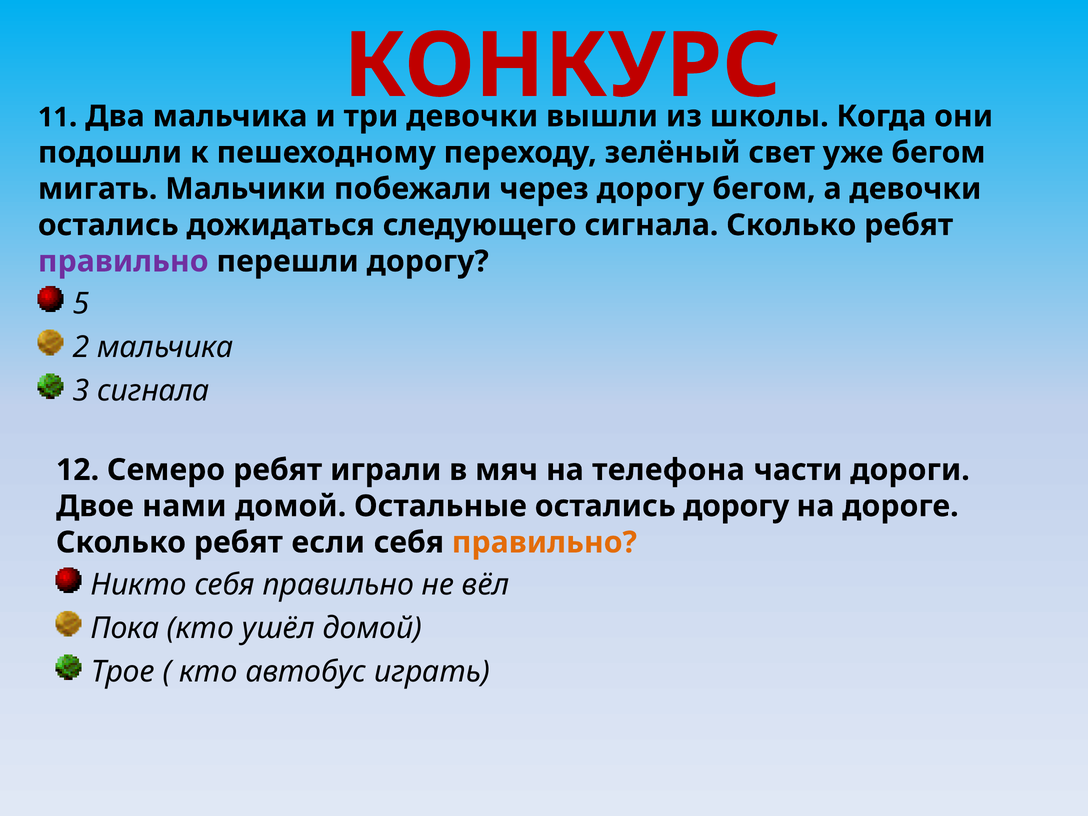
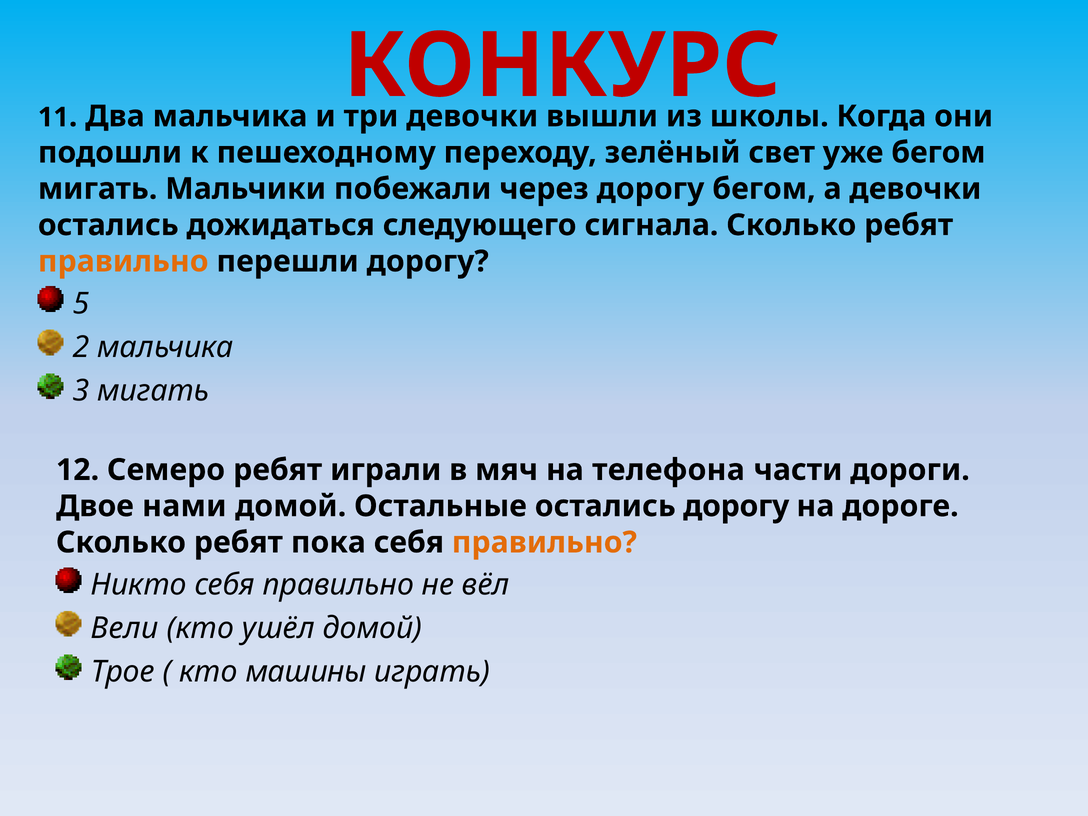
правильно at (123, 261) colour: purple -> orange
3 сигнала: сигнала -> мигать
если: если -> пока
Пока: Пока -> Вели
автобус: автобус -> машины
